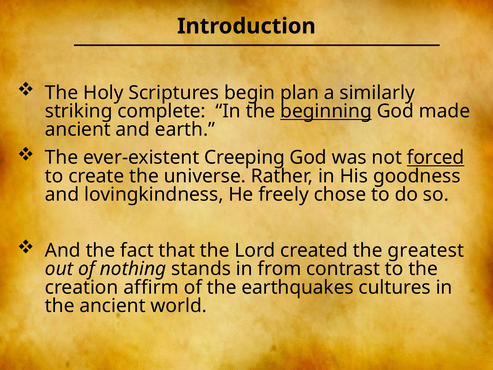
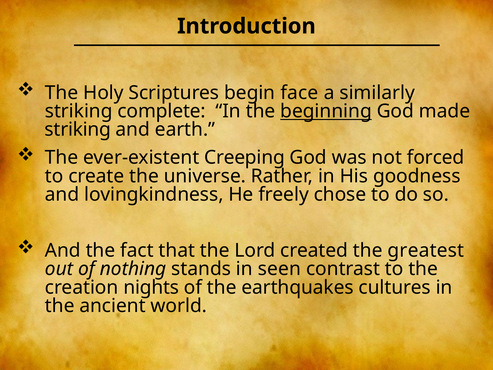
plan: plan -> face
ancient at (78, 130): ancient -> striking
forced underline: present -> none
from: from -> seen
affirm: affirm -> nights
